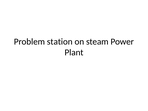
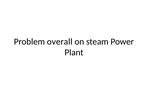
station: station -> overall
